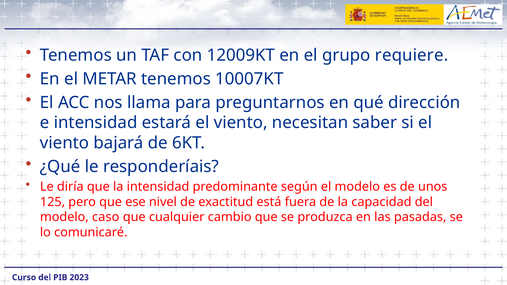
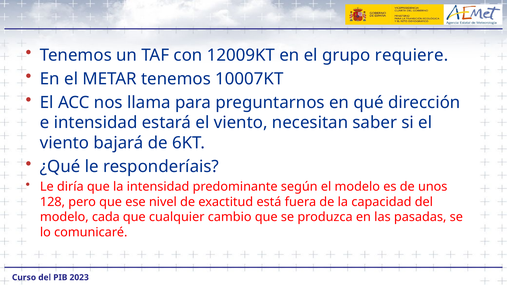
125: 125 -> 128
caso: caso -> cada
